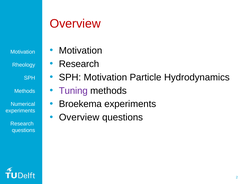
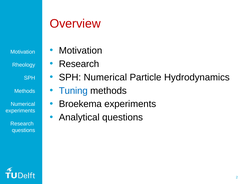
SPH Motivation: Motivation -> Numerical
Tuning colour: purple -> blue
Overview at (79, 117): Overview -> Analytical
